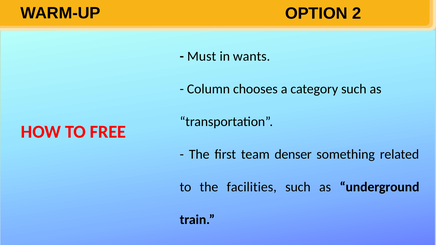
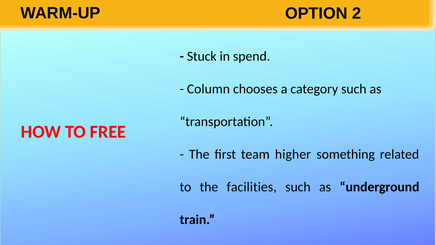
Must: Must -> Stuck
wants: wants -> spend
denser: denser -> higher
